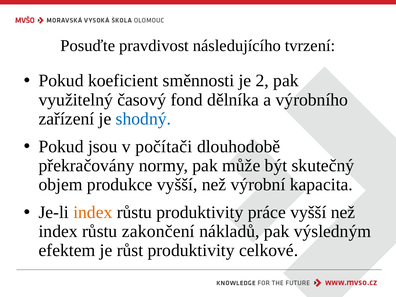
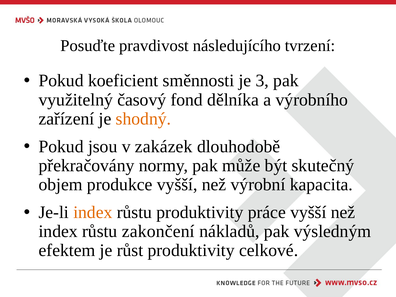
2: 2 -> 3
shodný colour: blue -> orange
počítači: počítači -> zakázek
